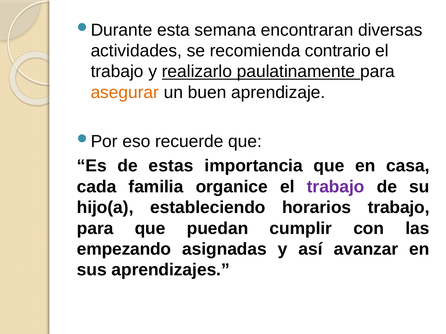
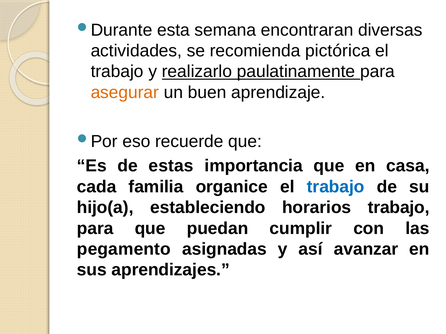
contrario: contrario -> pictórica
trabajo at (336, 187) colour: purple -> blue
empezando: empezando -> pegamento
